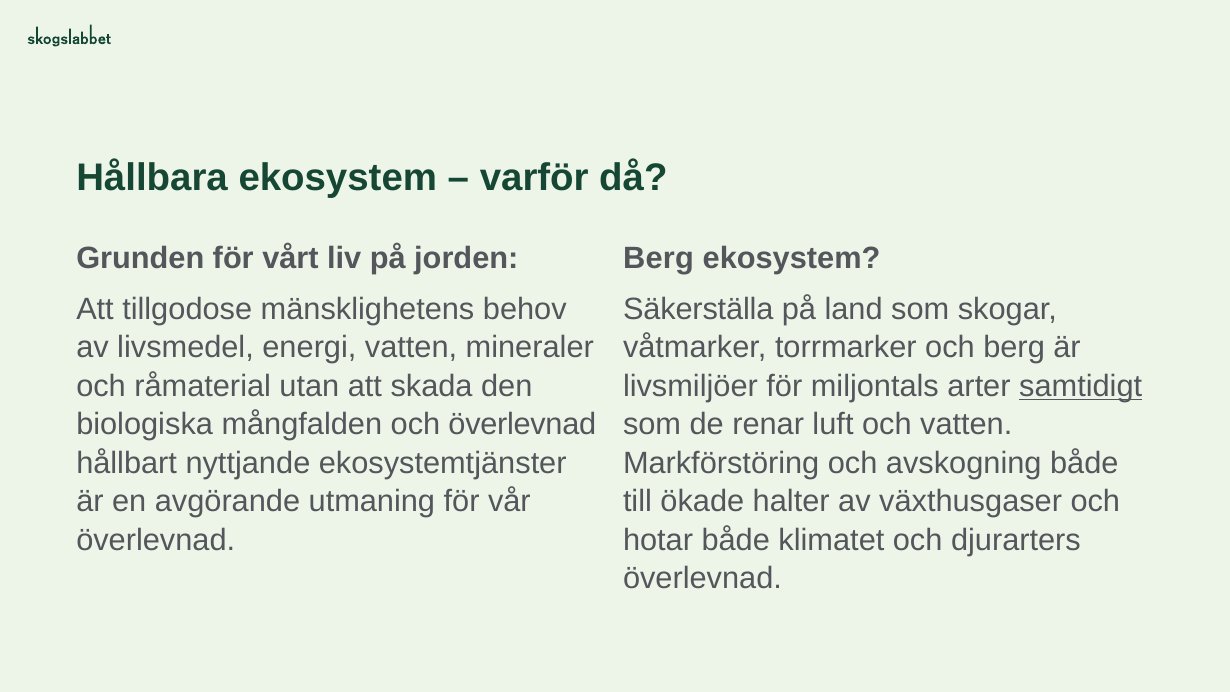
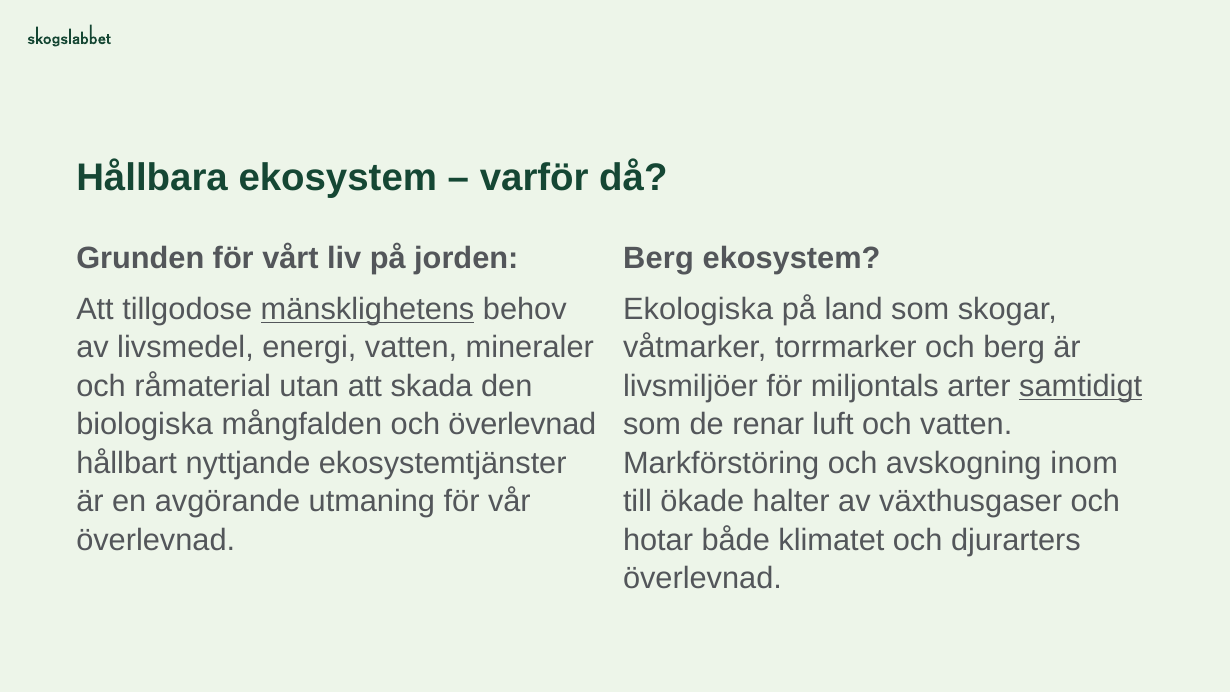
mänsklighetens underline: none -> present
Säkerställa: Säkerställa -> Ekologiska
avskogning både: både -> inom
